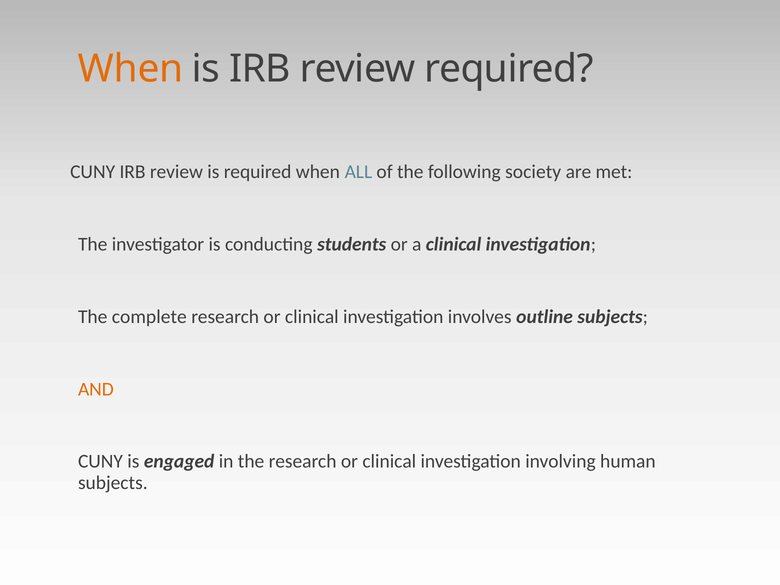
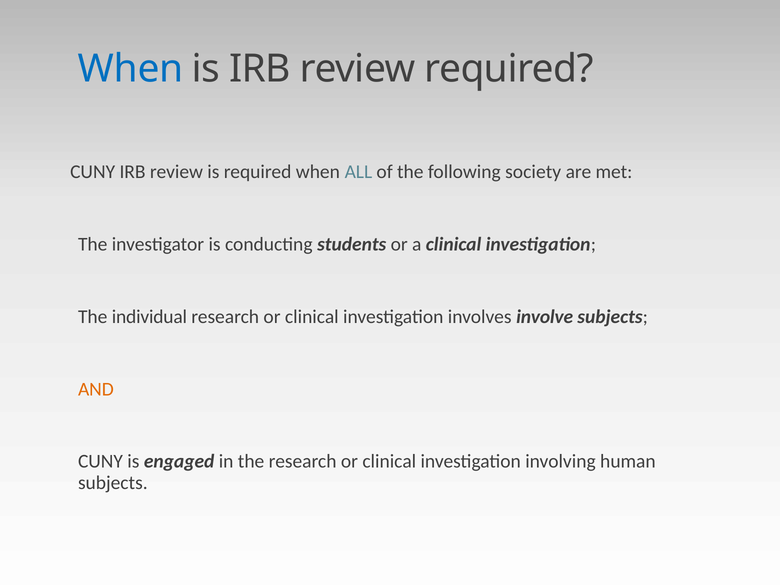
When at (131, 69) colour: orange -> blue
complete: complete -> individual
outline: outline -> involve
